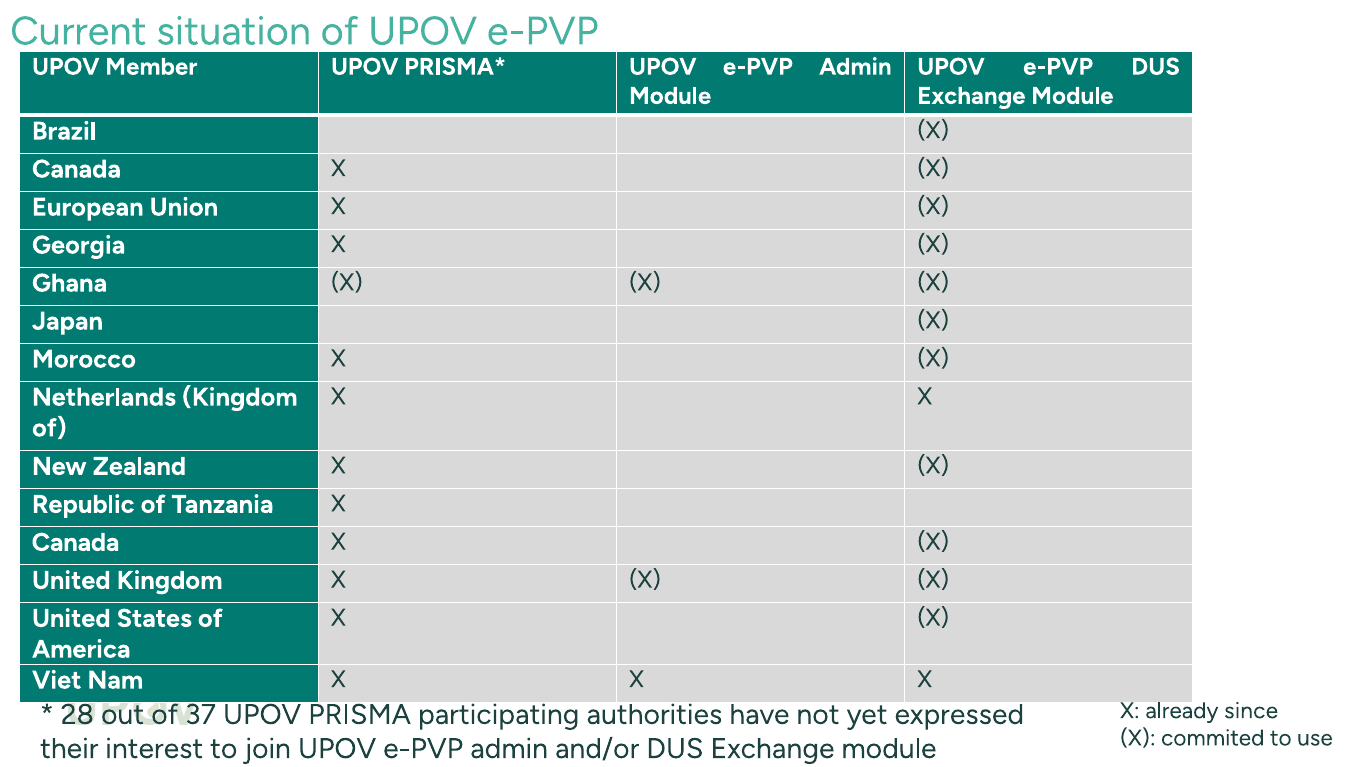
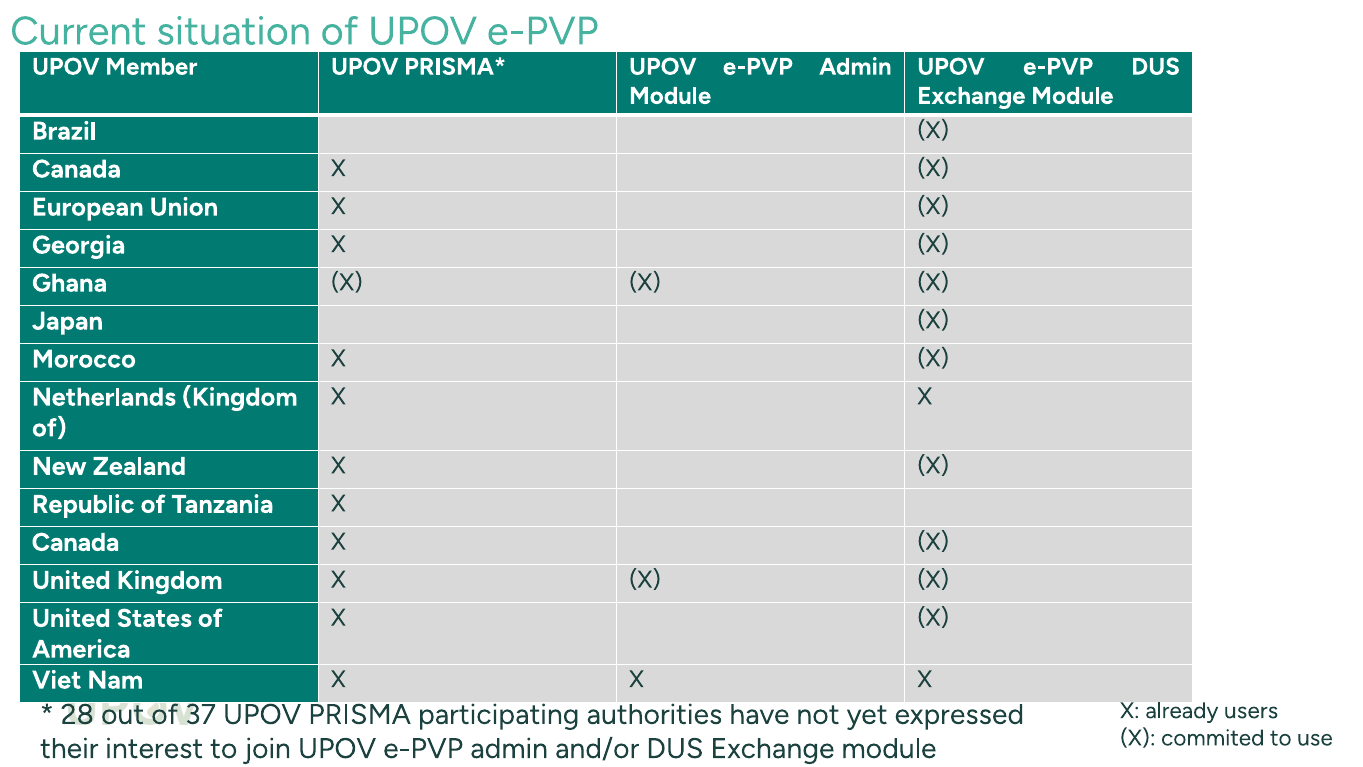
since: since -> users
